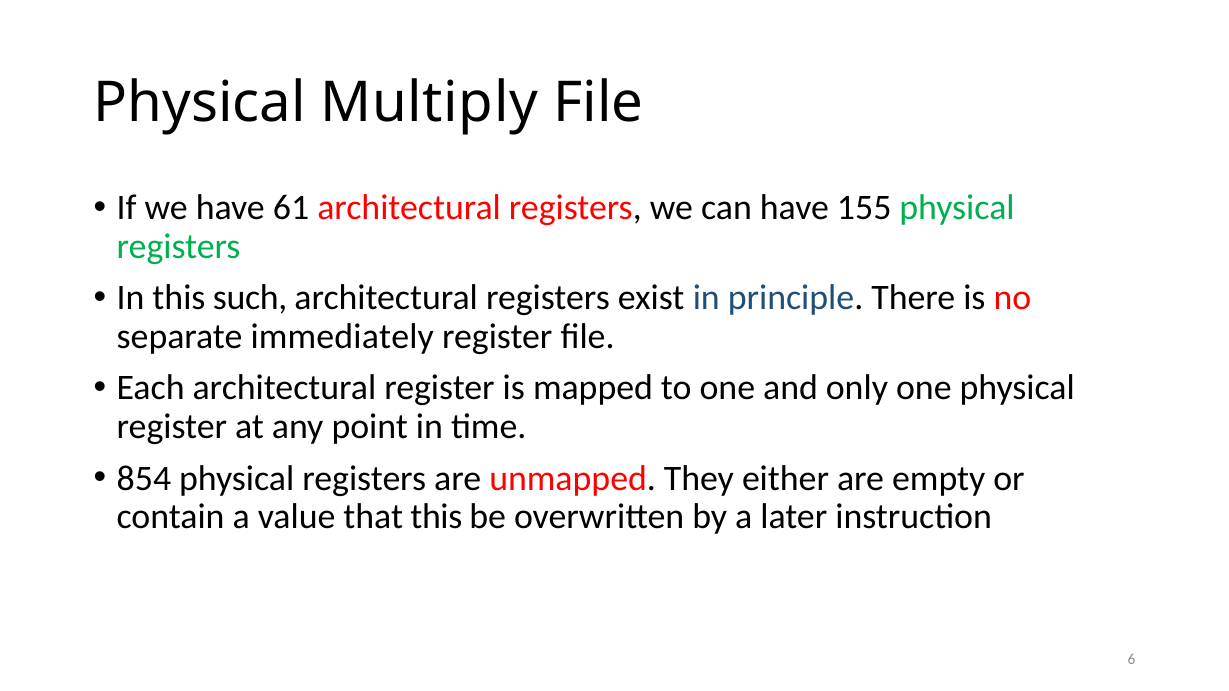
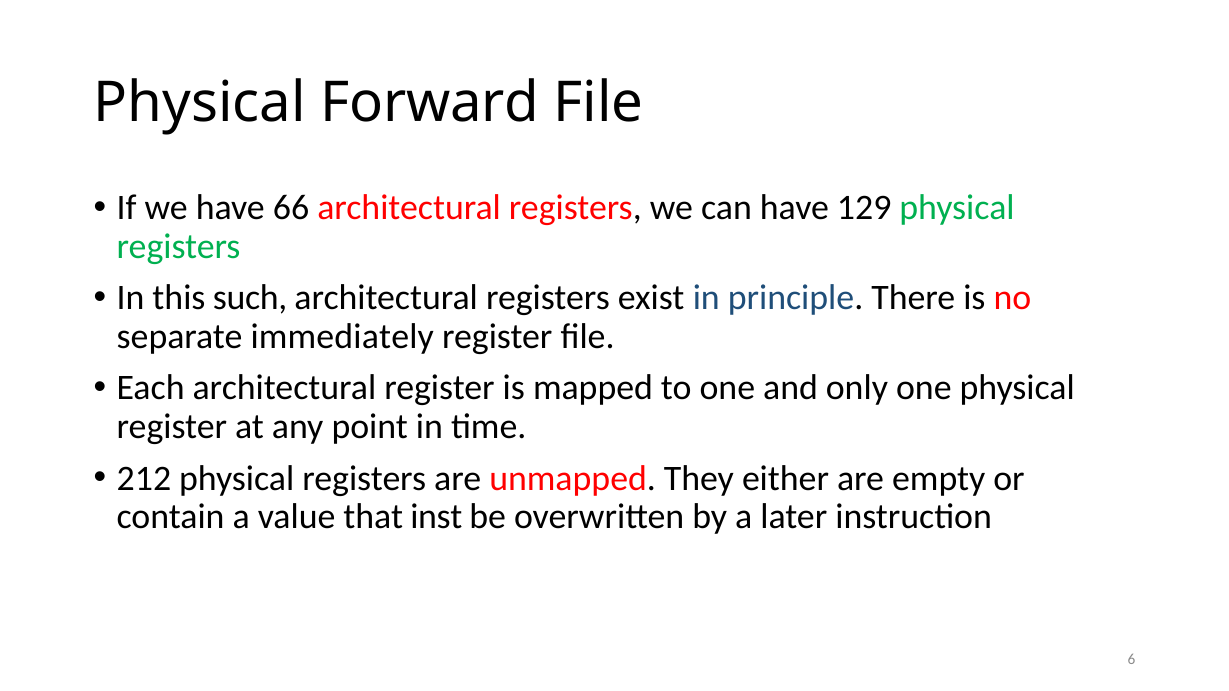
Multiply: Multiply -> Forward
61: 61 -> 66
155: 155 -> 129
854: 854 -> 212
that this: this -> inst
